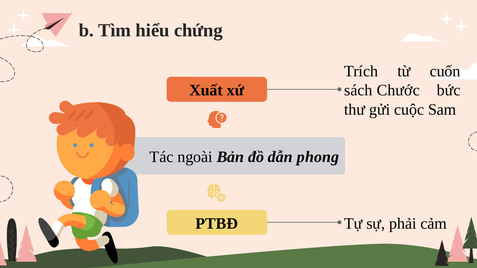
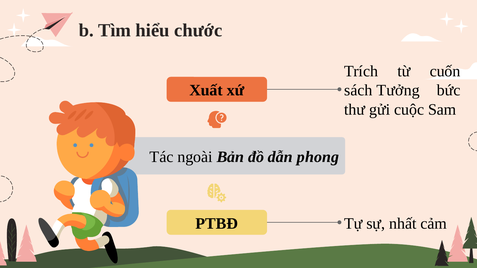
chứng: chứng -> chước
Chước: Chước -> Tưởng
phải: phải -> nhất
